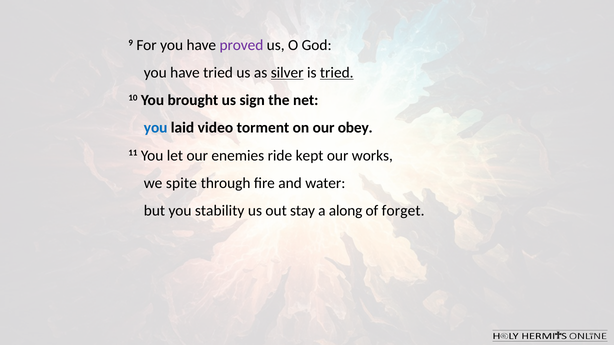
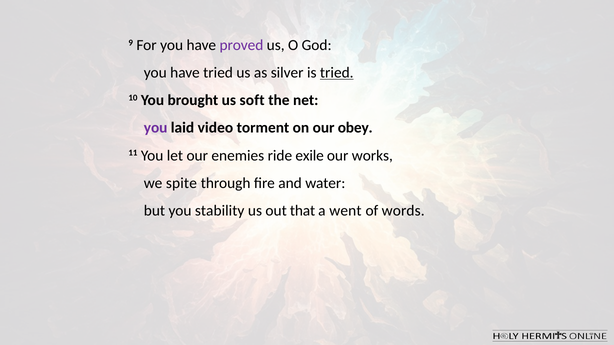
silver underline: present -> none
sign: sign -> soft
you at (156, 128) colour: blue -> purple
kept: kept -> exile
stay: stay -> that
along: along -> went
forget: forget -> words
